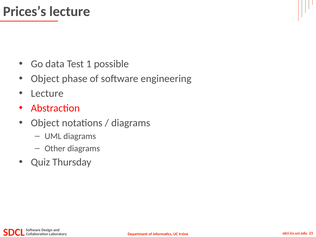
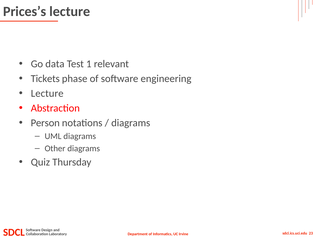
possible: possible -> relevant
Object at (45, 79): Object -> Tickets
Object at (45, 123): Object -> Person
